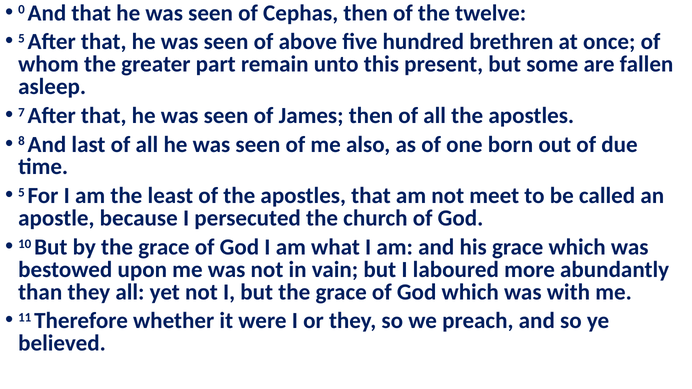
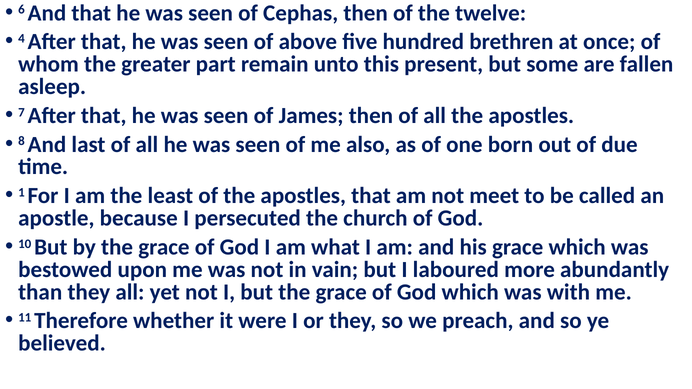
0: 0 -> 6
5 at (21, 39): 5 -> 4
5 at (21, 193): 5 -> 1
